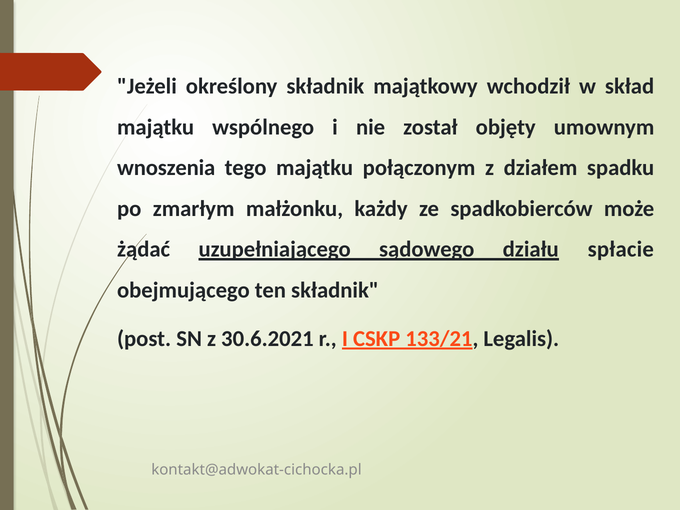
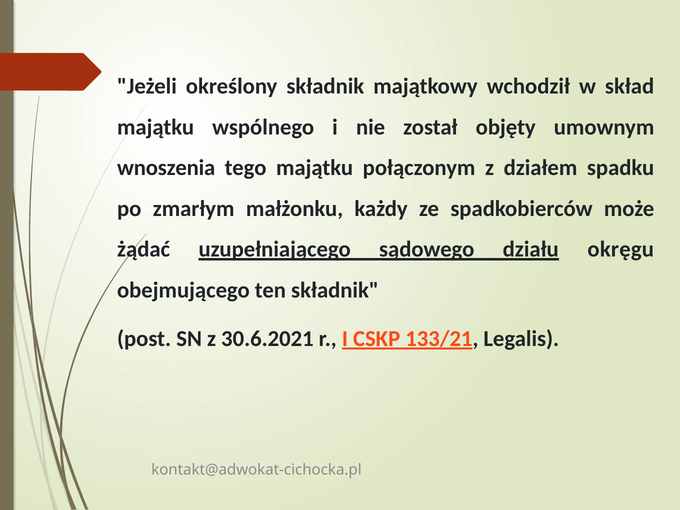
spłacie: spłacie -> okręgu
